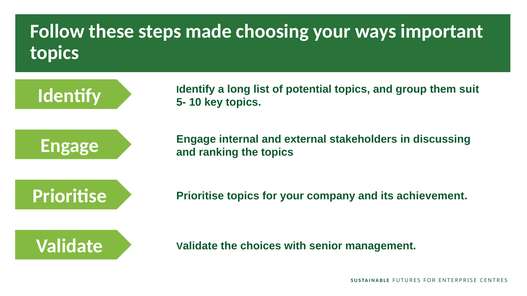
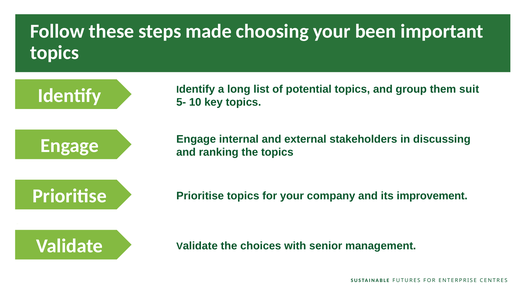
ways: ways -> been
achievement: achievement -> improvement
